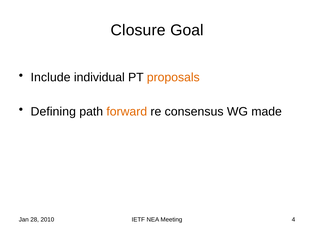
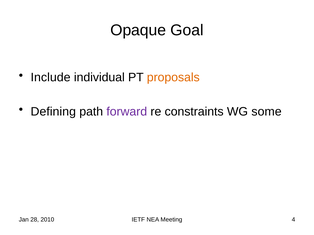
Closure: Closure -> Opaque
forward colour: orange -> purple
consensus: consensus -> constraints
made: made -> some
